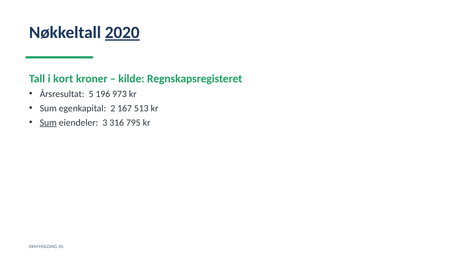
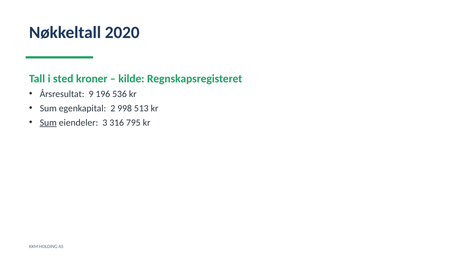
2020 underline: present -> none
kort: kort -> sted
5: 5 -> 9
973: 973 -> 536
167: 167 -> 998
